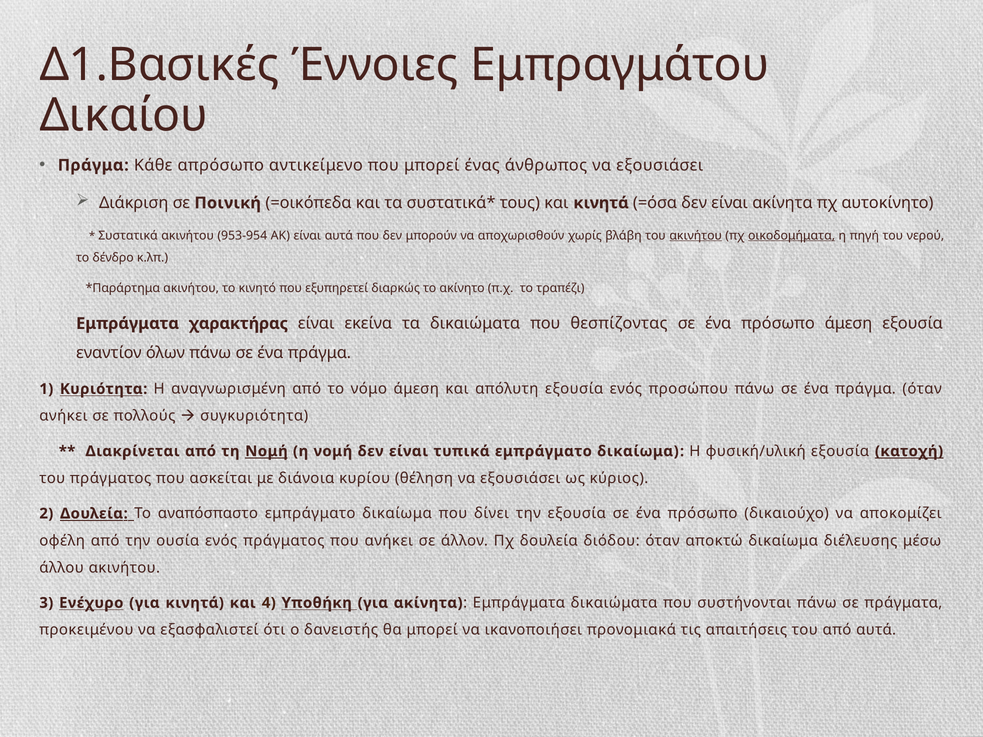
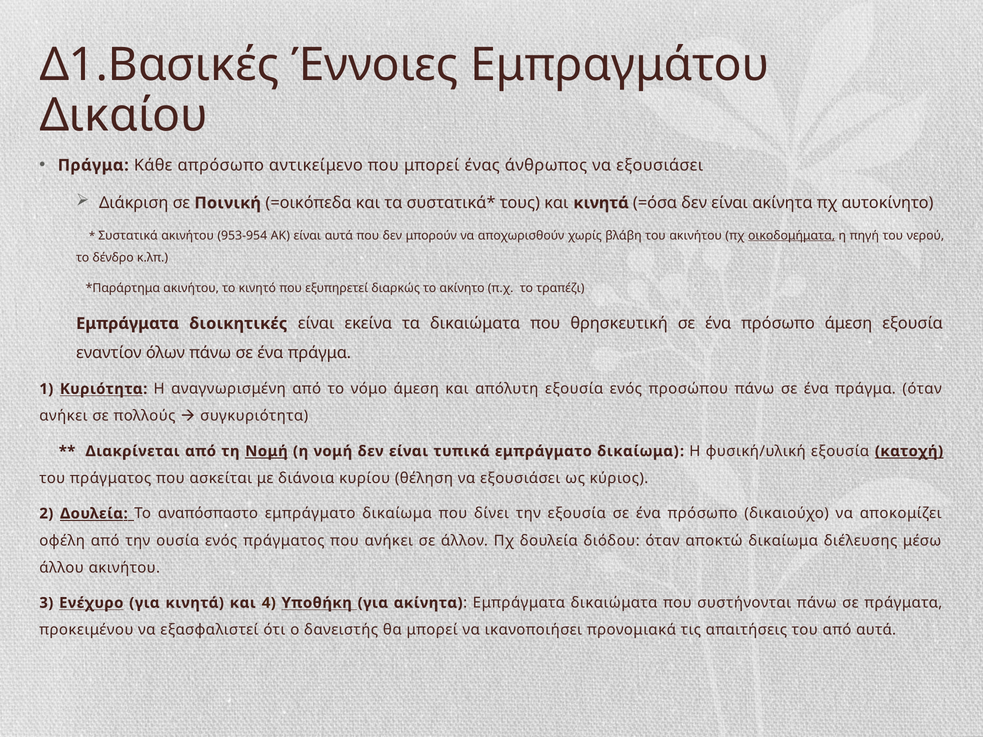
ακινήτου at (696, 236) underline: present -> none
χαρακτήρας: χαρακτήρας -> διοικητικές
θεσπίζοντας: θεσπίζοντας -> θρησκευτική
